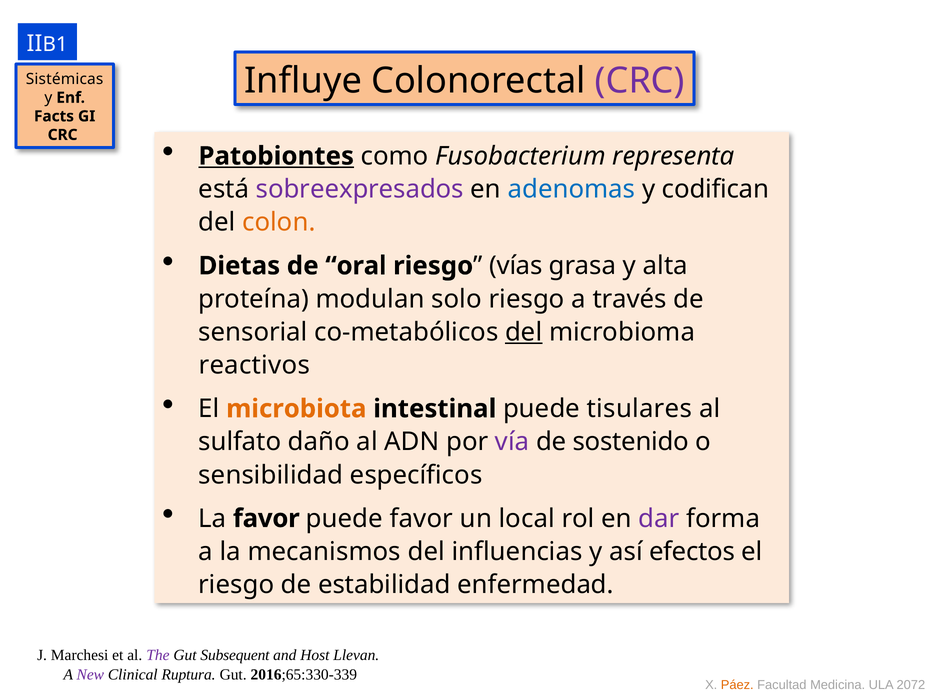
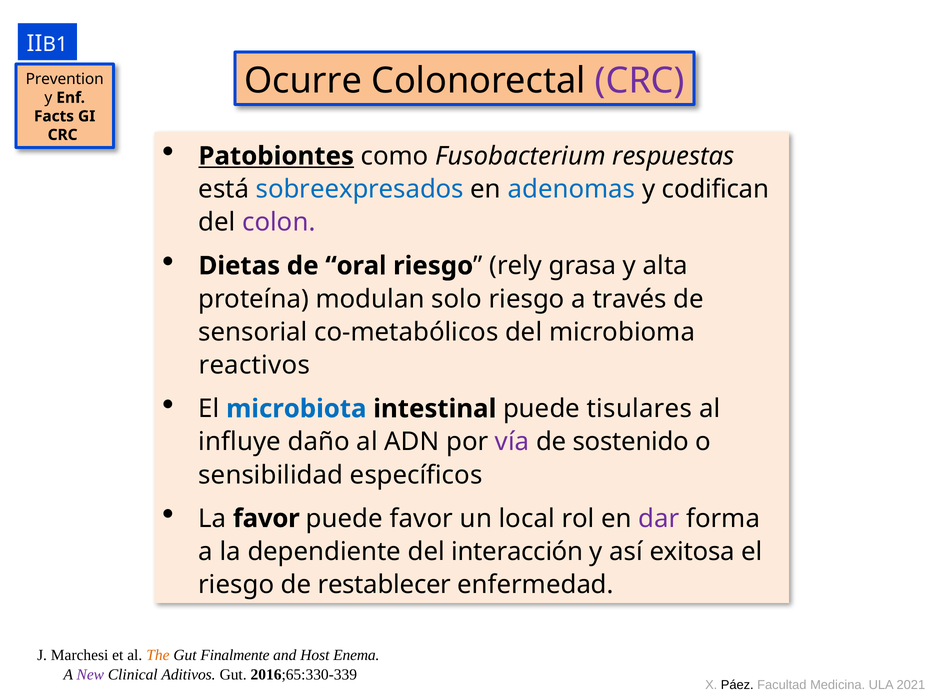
Influye: Influye -> Ocurre
Sistémicas: Sistémicas -> Prevention
representa: representa -> respuestas
sobreexpresados colour: purple -> blue
colon colour: orange -> purple
vías: vías -> rely
del at (524, 332) underline: present -> none
microbiota colour: orange -> blue
sulfato: sulfato -> influye
mecanismos: mecanismos -> dependiente
influencias: influencias -> interacción
efectos: efectos -> exitosa
estabilidad: estabilidad -> restablecer
The colour: purple -> orange
Subsequent: Subsequent -> Finalmente
Llevan: Llevan -> Enema
Ruptura: Ruptura -> Aditivos
Páez colour: orange -> black
2072: 2072 -> 2021
